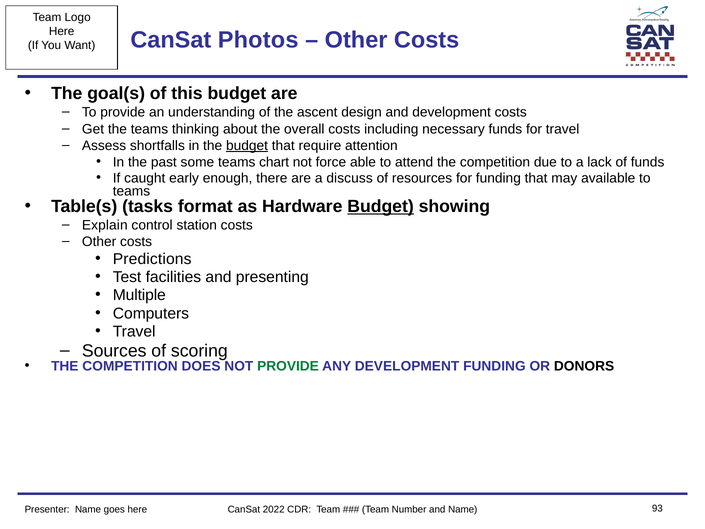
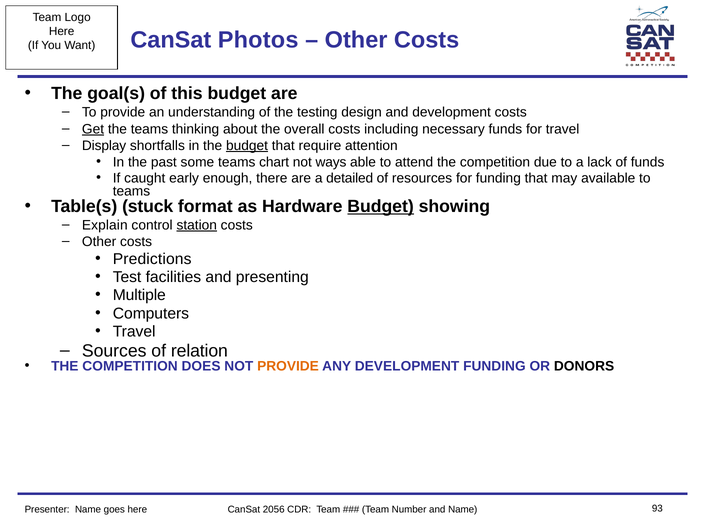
ascent: ascent -> testing
Get underline: none -> present
Assess: Assess -> Display
force: force -> ways
discuss: discuss -> detailed
tasks: tasks -> stuck
station underline: none -> present
scoring: scoring -> relation
PROVIDE at (288, 366) colour: green -> orange
2022: 2022 -> 2056
